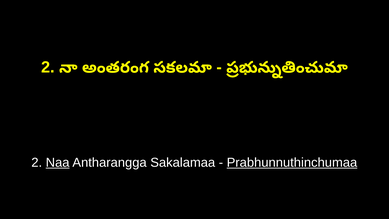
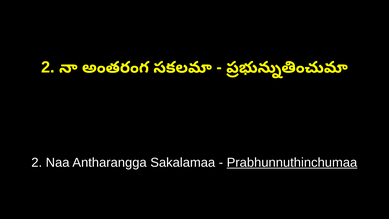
Naa underline: present -> none
